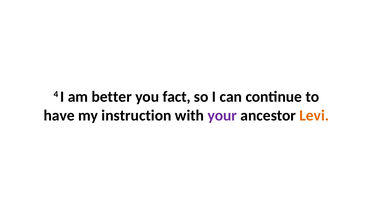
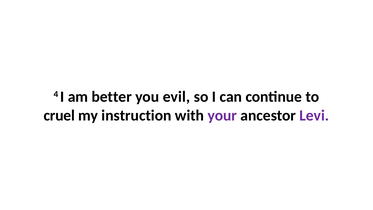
fact: fact -> evil
have: have -> cruel
Levi colour: orange -> purple
